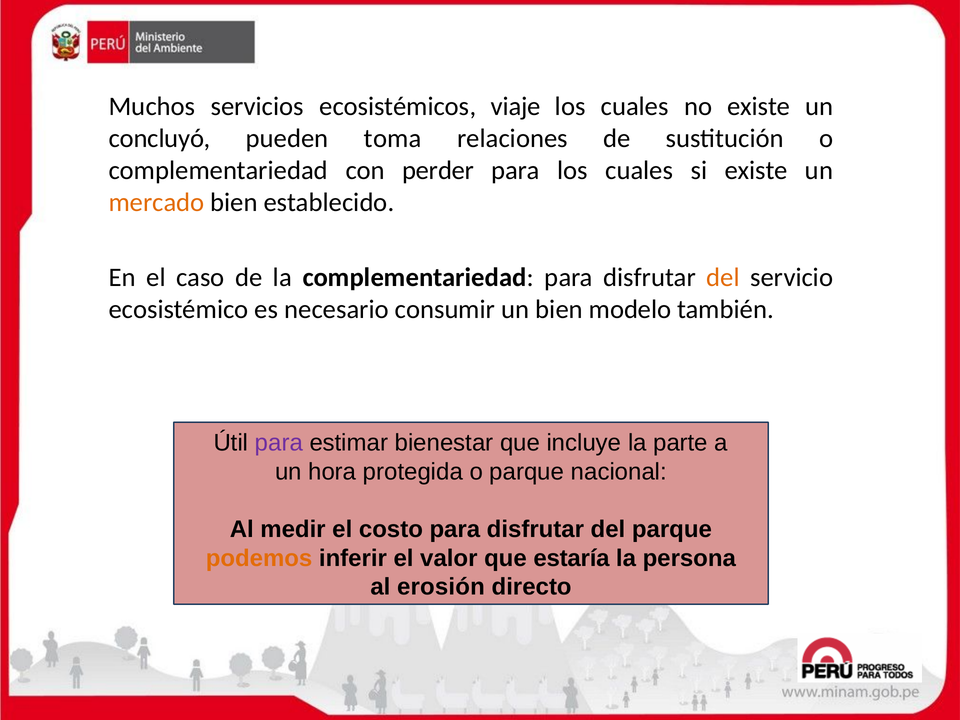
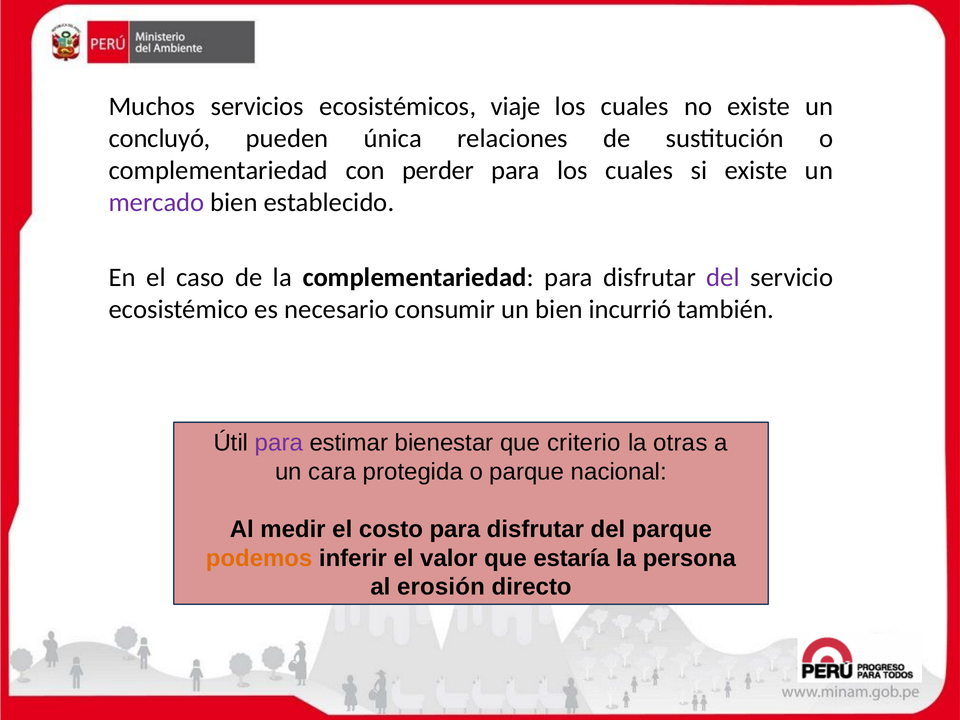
toma: toma -> única
mercado colour: orange -> purple
del at (723, 277) colour: orange -> purple
modelo: modelo -> incurrió
incluye: incluye -> criterio
parte: parte -> otras
hora: hora -> cara
